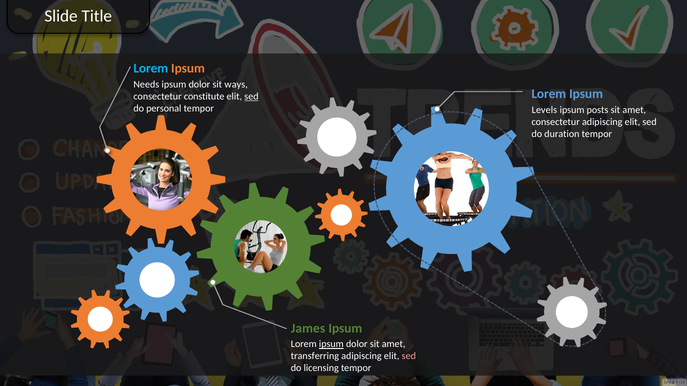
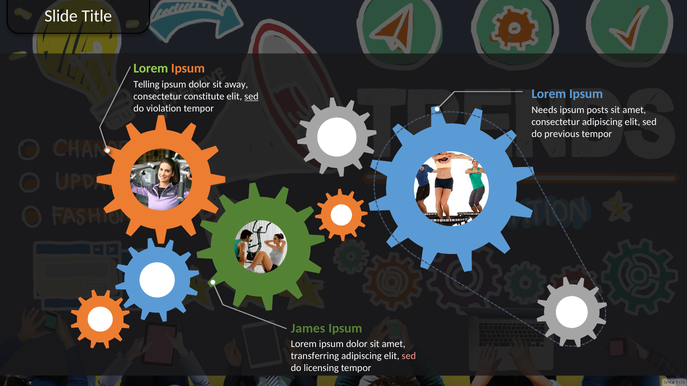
Lorem at (151, 69) colour: light blue -> light green
Needs: Needs -> Telling
ways: ways -> away
personal: personal -> violation
Levels: Levels -> Needs
duration: duration -> previous
ipsum at (331, 345) underline: present -> none
